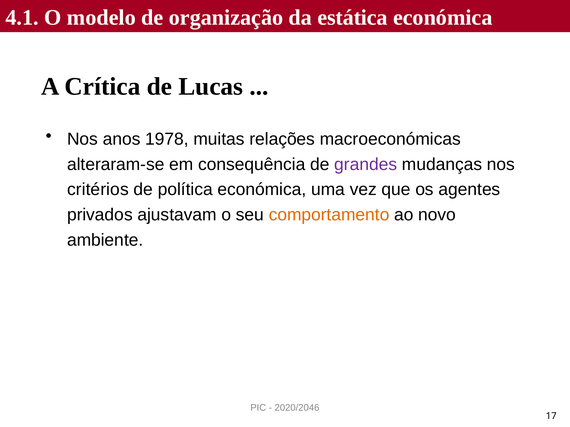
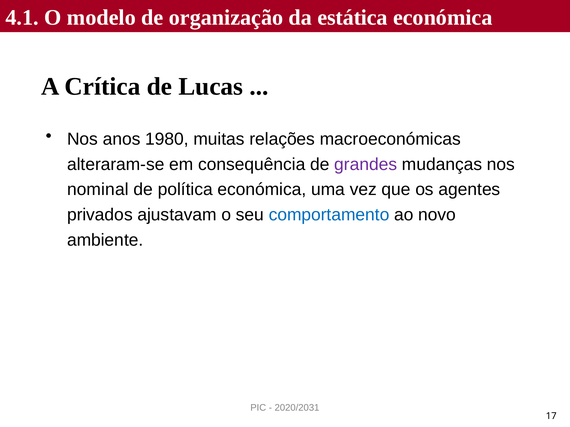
1978: 1978 -> 1980
critérios: critérios -> nominal
comportamento colour: orange -> blue
2020/2046: 2020/2046 -> 2020/2031
